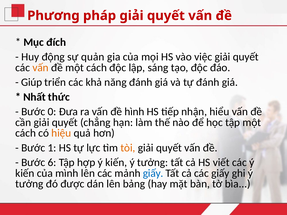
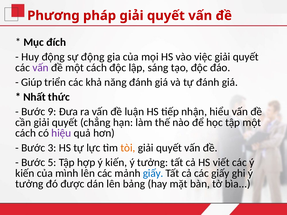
sự quản: quản -> động
vấn at (41, 68) colour: orange -> purple
0: 0 -> 9
hình: hình -> luận
hiệu colour: orange -> purple
1: 1 -> 3
6: 6 -> 5
